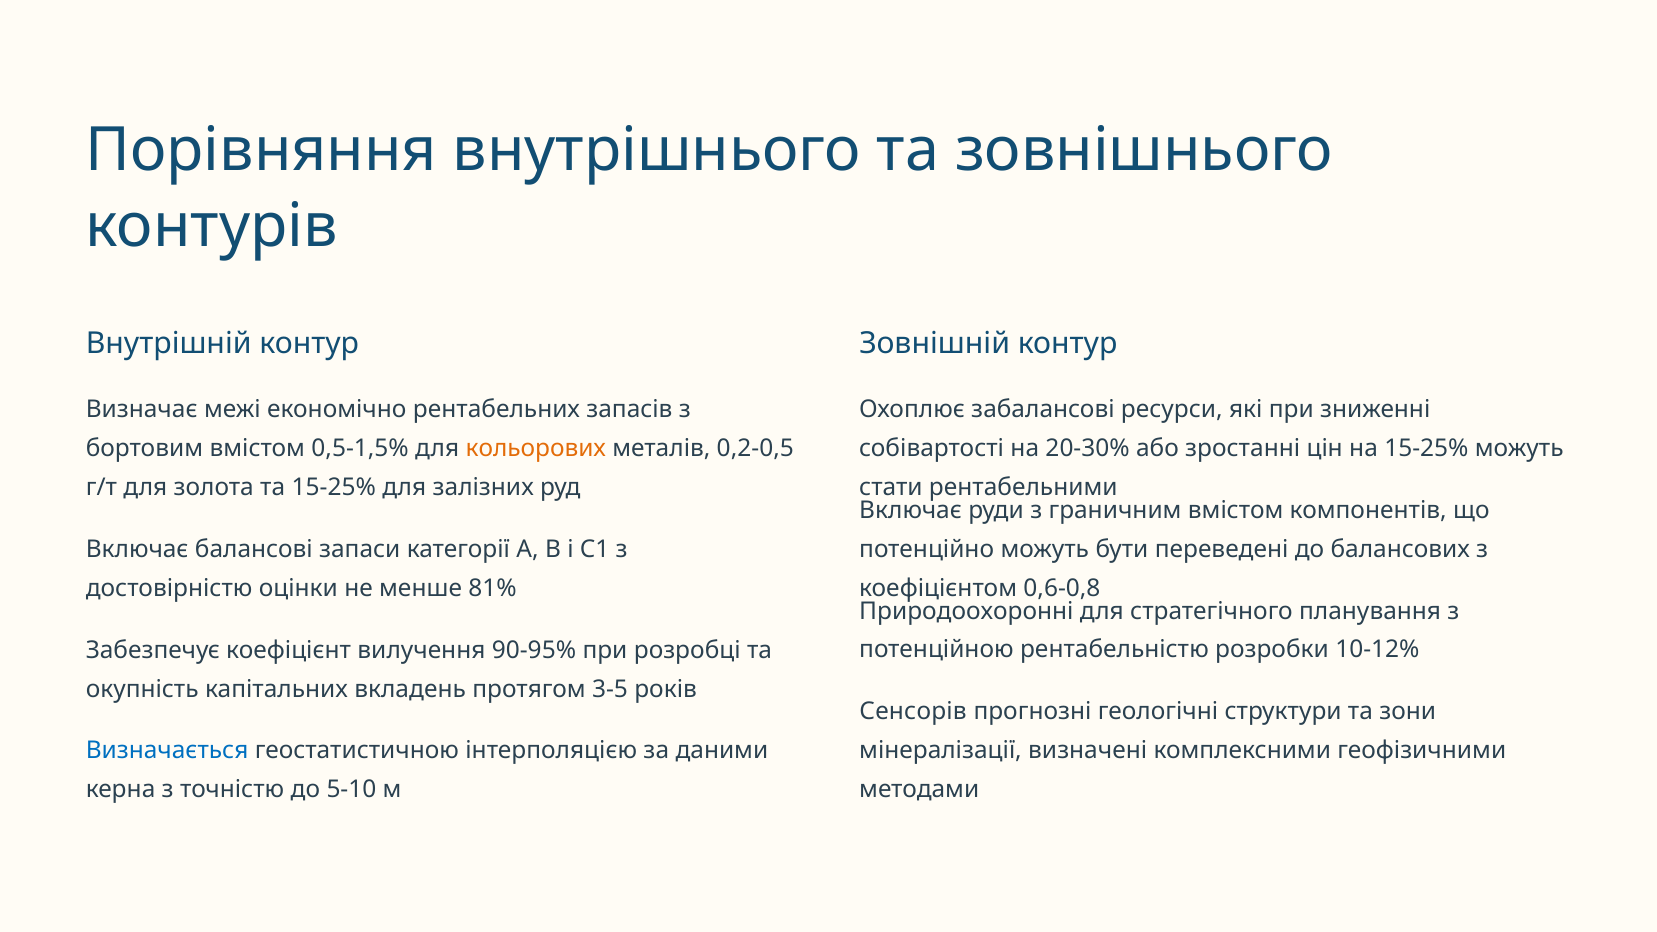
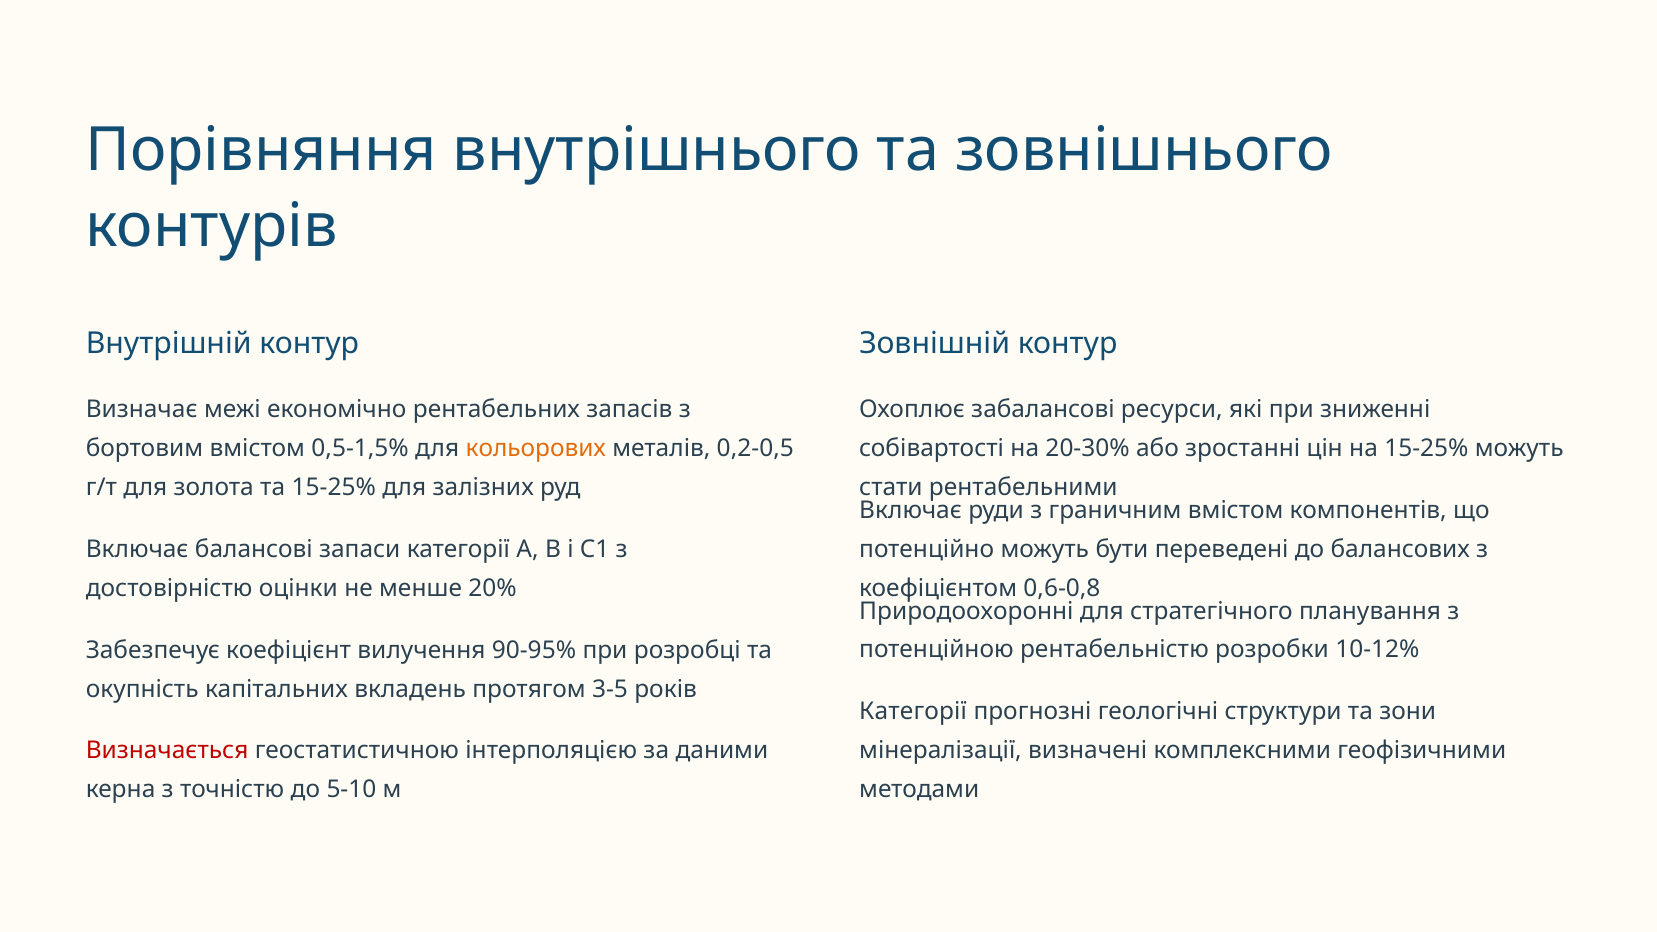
81%: 81% -> 20%
Сенсорів at (913, 712): Сенсорів -> Категорії
Визначається colour: blue -> red
